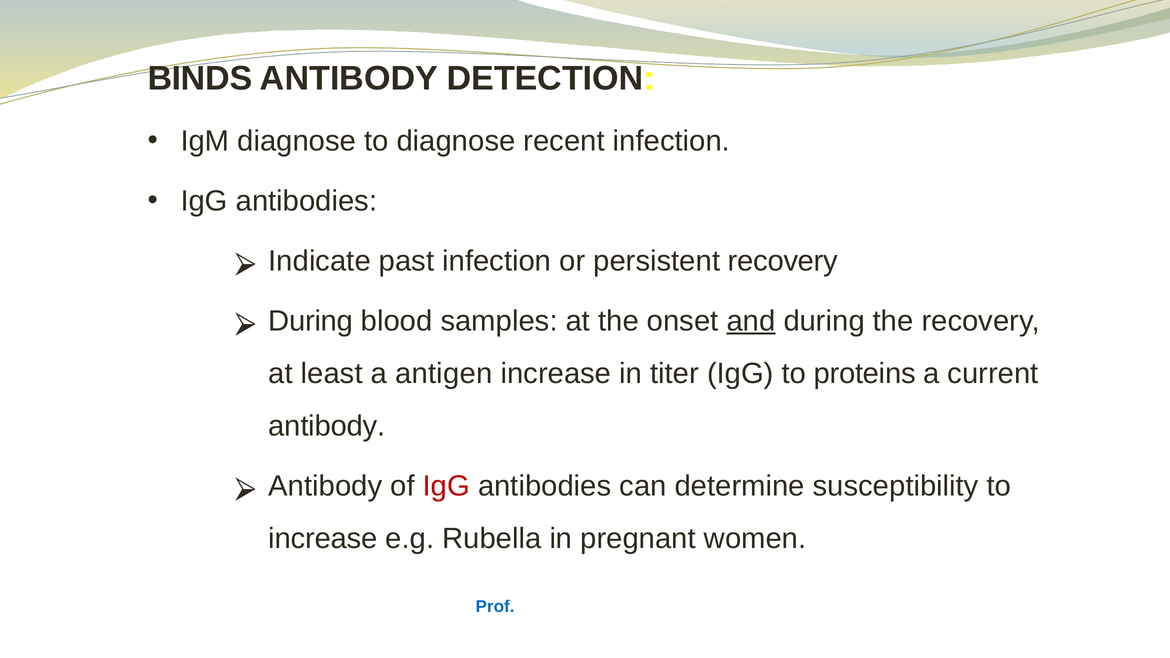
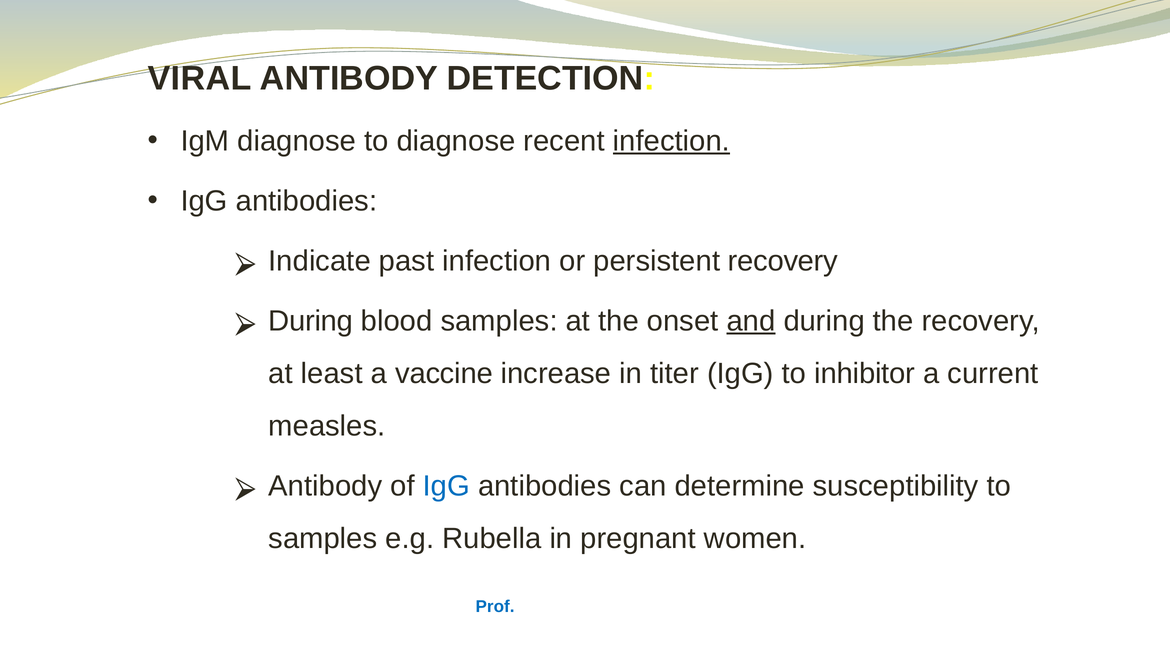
BINDS: BINDS -> VIRAL
infection at (671, 141) underline: none -> present
antigen: antigen -> vaccine
proteins: proteins -> inhibitor
antibody at (327, 426): antibody -> measles
IgG at (446, 486) colour: red -> blue
increase at (323, 539): increase -> samples
